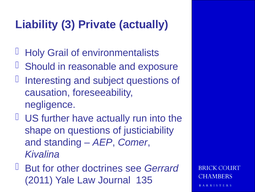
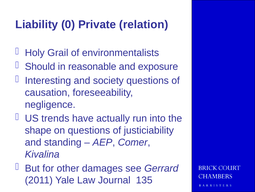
3: 3 -> 0
Private actually: actually -> relation
subject: subject -> society
further: further -> trends
doctrines: doctrines -> damages
